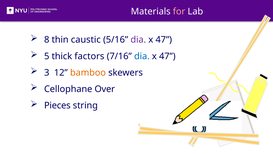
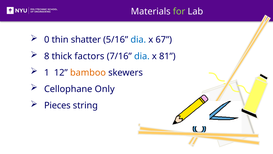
for colour: pink -> light green
8: 8 -> 0
caustic: caustic -> shatter
dia at (138, 40) colour: purple -> blue
47 at (164, 40): 47 -> 67
5: 5 -> 8
47 at (167, 56): 47 -> 81
3: 3 -> 1
Over: Over -> Only
